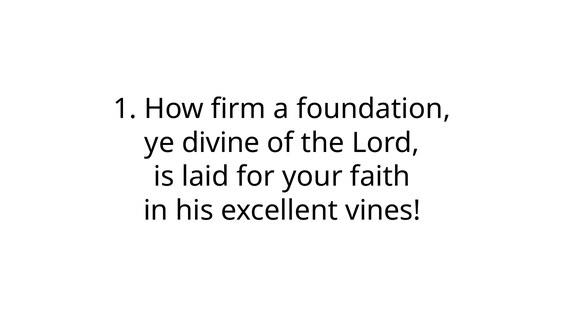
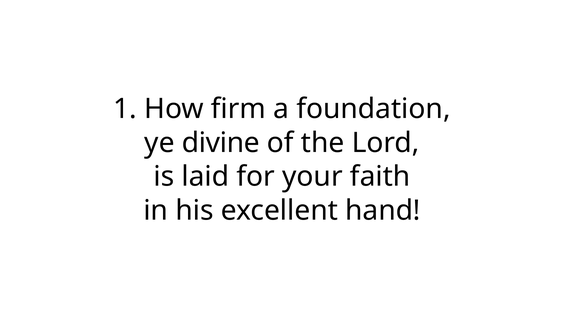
vines: vines -> hand
